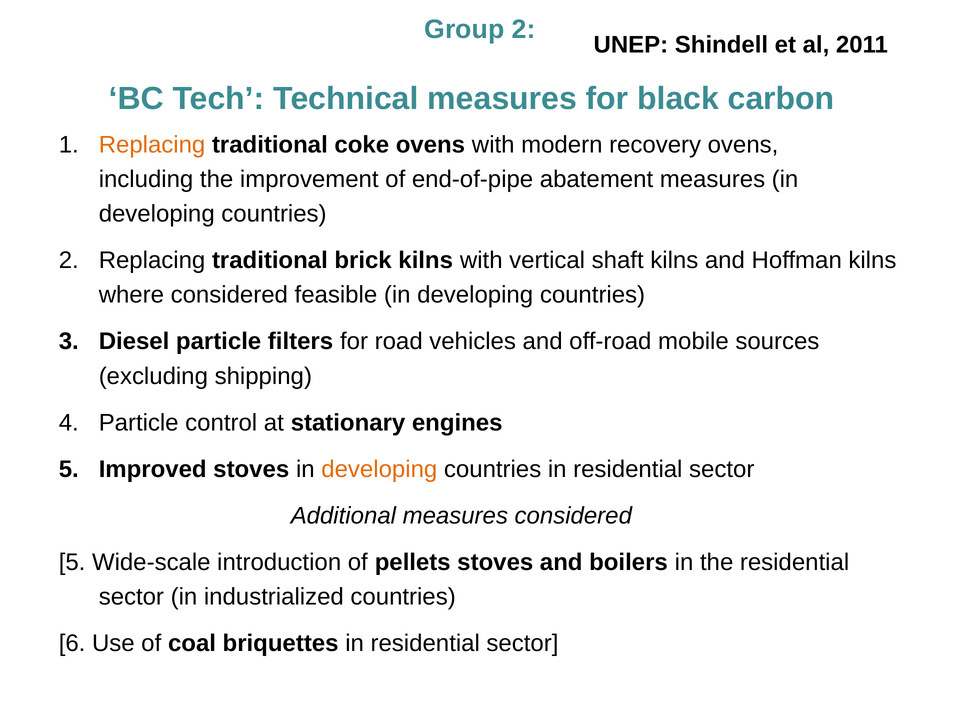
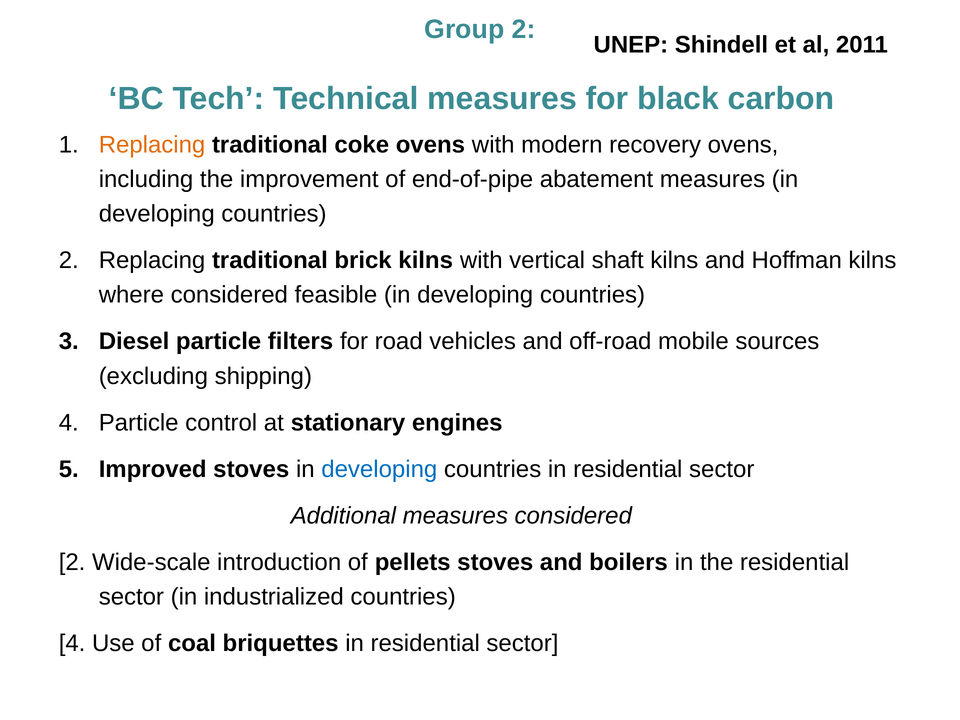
developing at (379, 469) colour: orange -> blue
5 at (72, 562): 5 -> 2
6 at (72, 643): 6 -> 4
